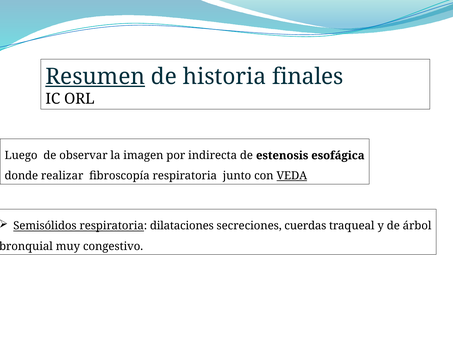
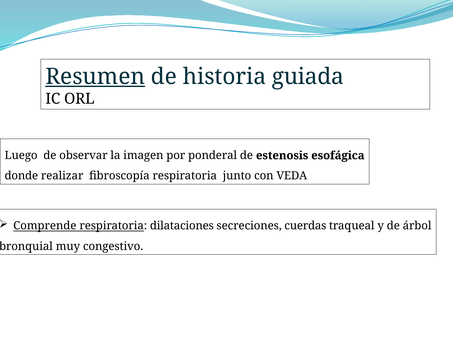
finales: finales -> guiada
indirecta: indirecta -> ponderal
VEDA underline: present -> none
Semisólidos: Semisólidos -> Comprende
